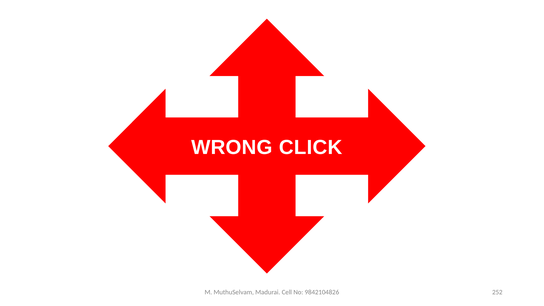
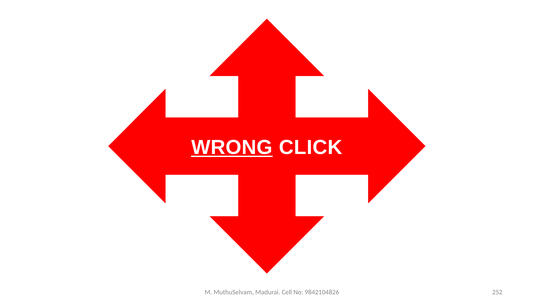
WRONG underline: none -> present
